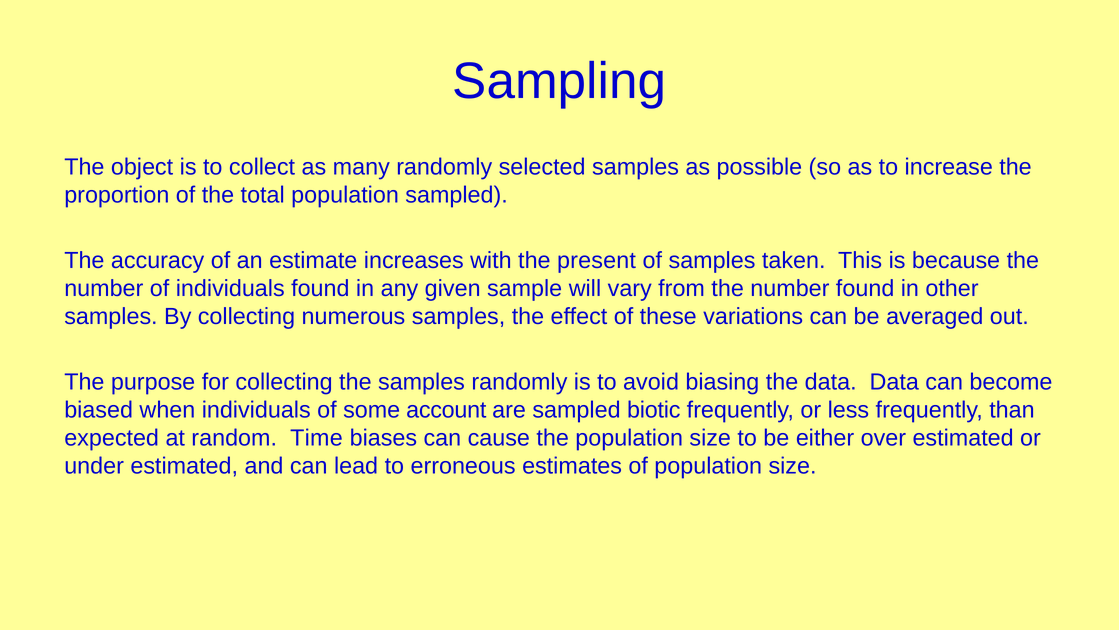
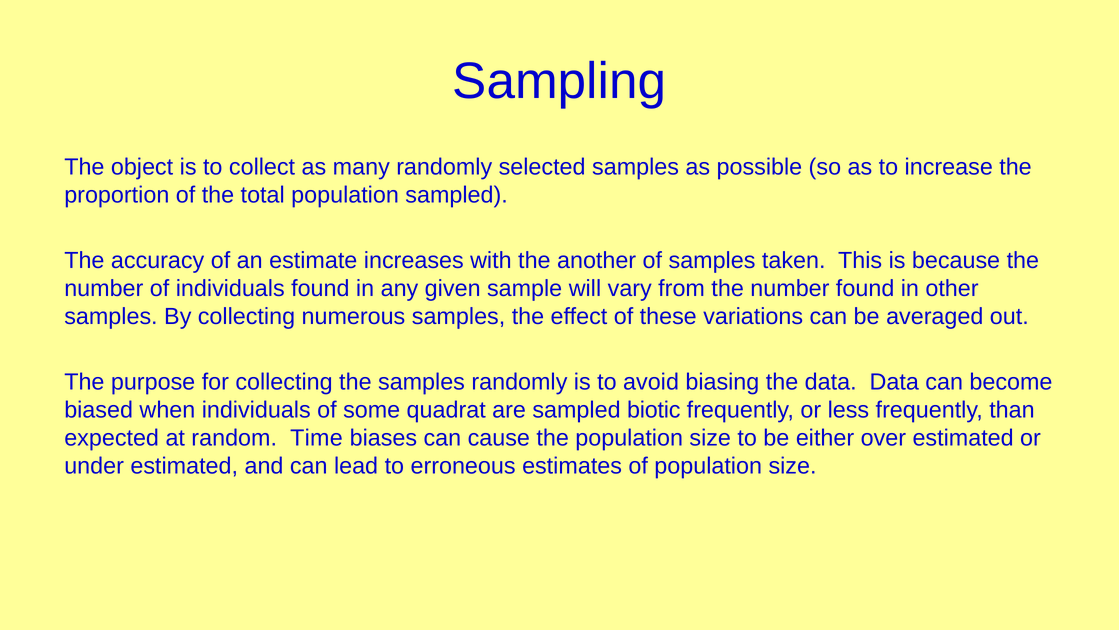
present: present -> another
account: account -> quadrat
